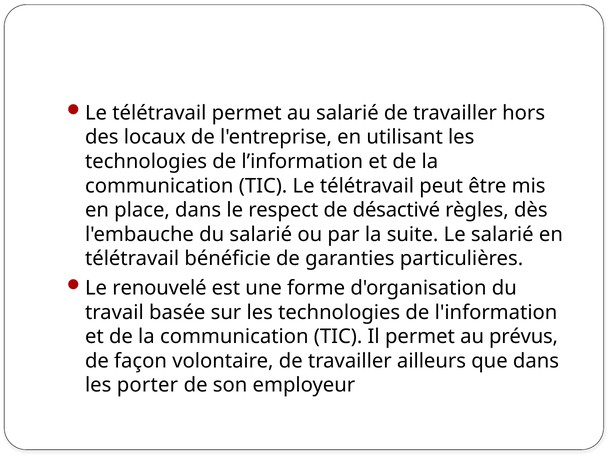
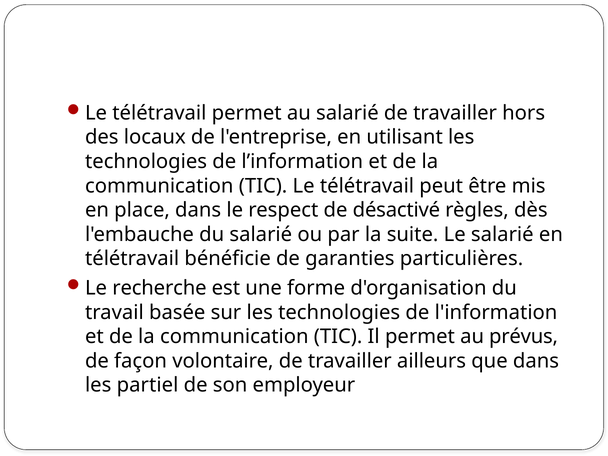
renouvelé: renouvelé -> recherche
porter: porter -> partiel
